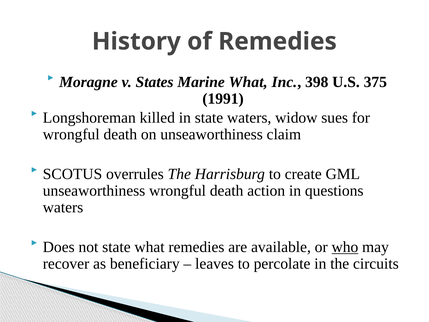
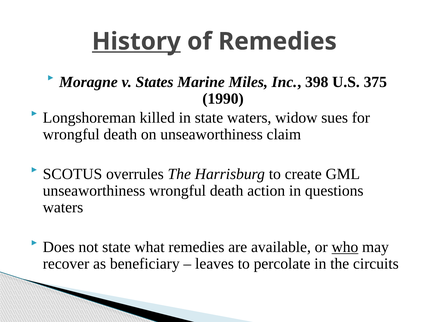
History underline: none -> present
Marine What: What -> Miles
1991: 1991 -> 1990
